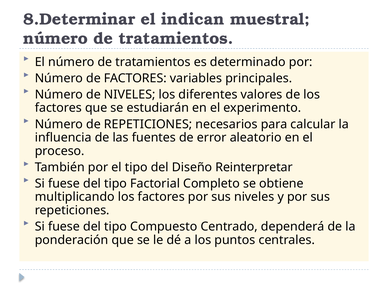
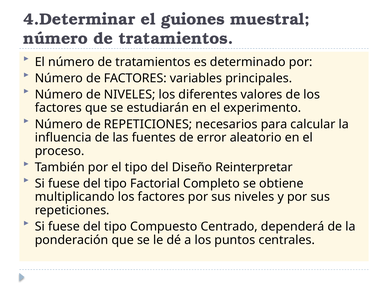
8.Determinar: 8.Determinar -> 4.Determinar
indican: indican -> guiones
